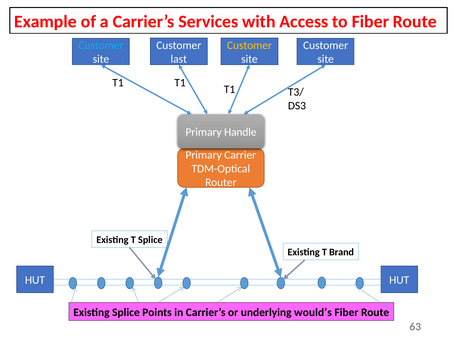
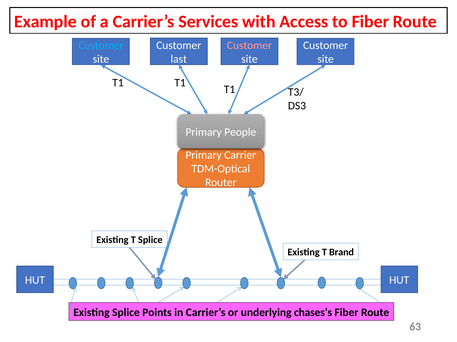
Customer at (249, 45) colour: yellow -> pink
Handle: Handle -> People
would’s: would’s -> chases’s
